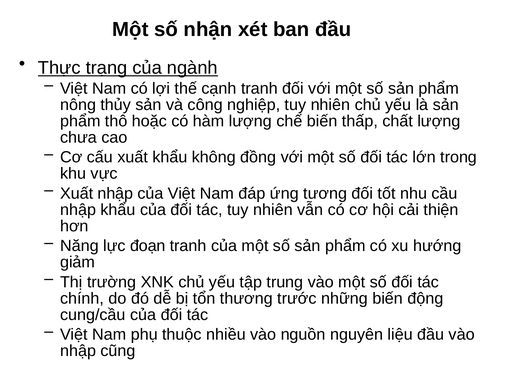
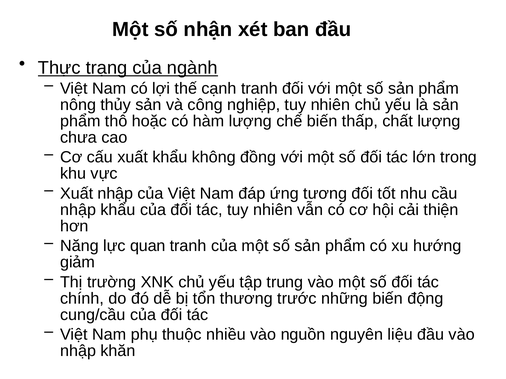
đoạn: đoạn -> quan
cũng: cũng -> khăn
